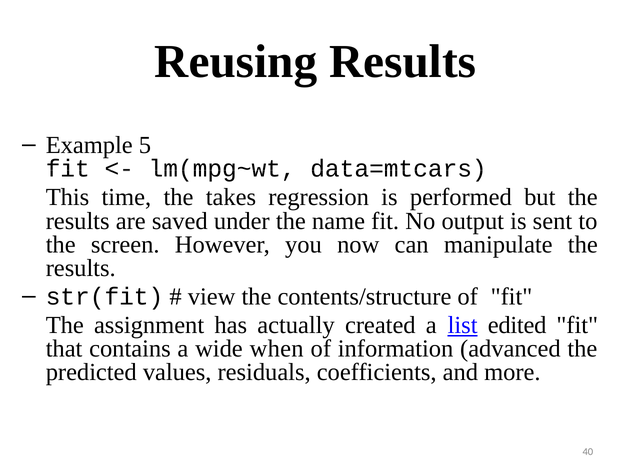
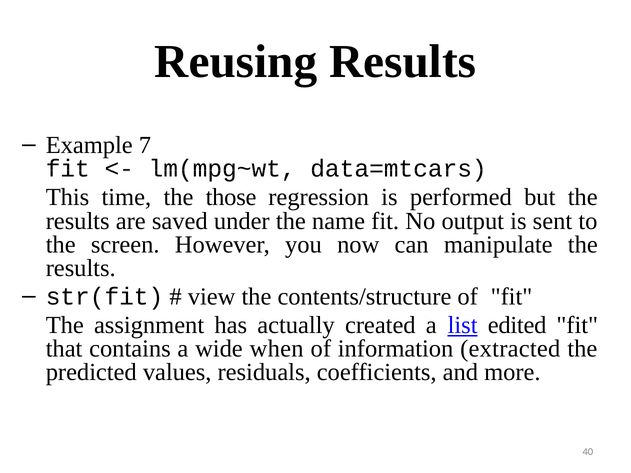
5: 5 -> 7
takes: takes -> those
advanced: advanced -> extracted
